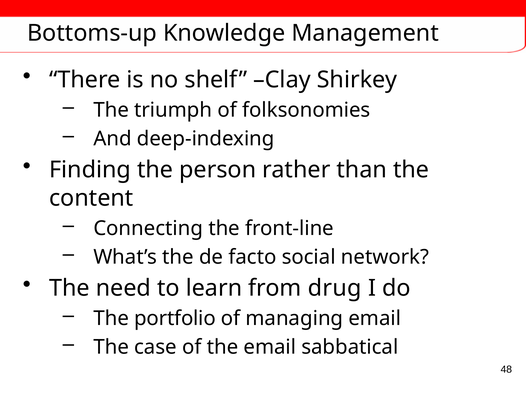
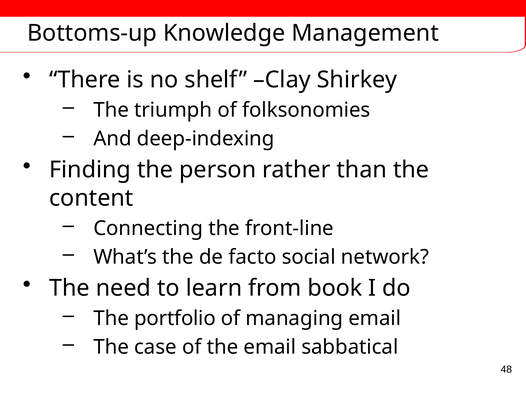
drug: drug -> book
